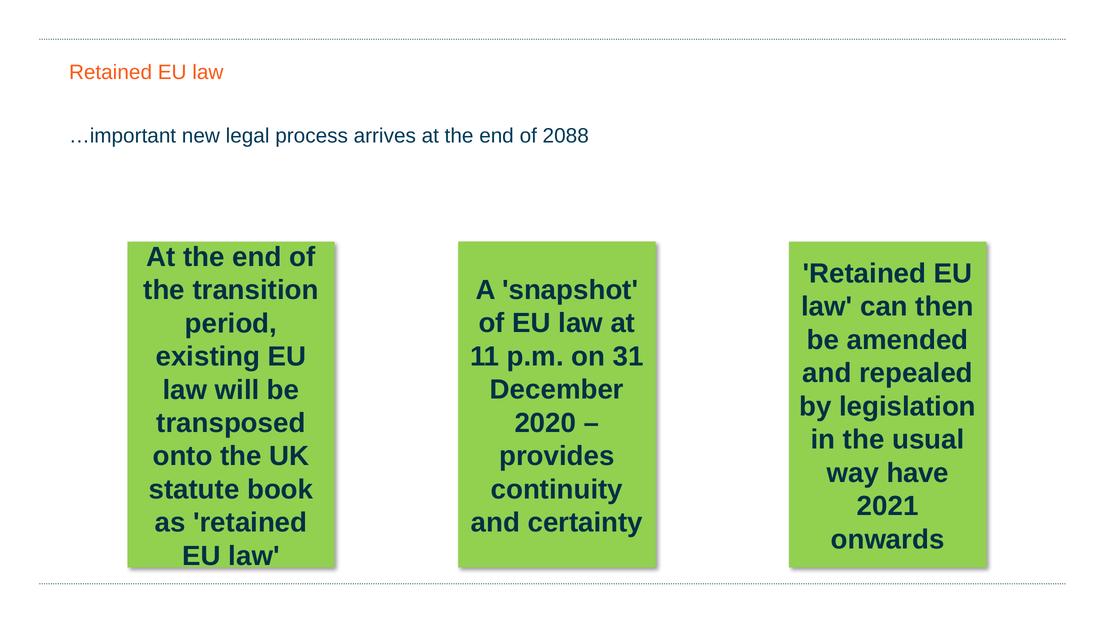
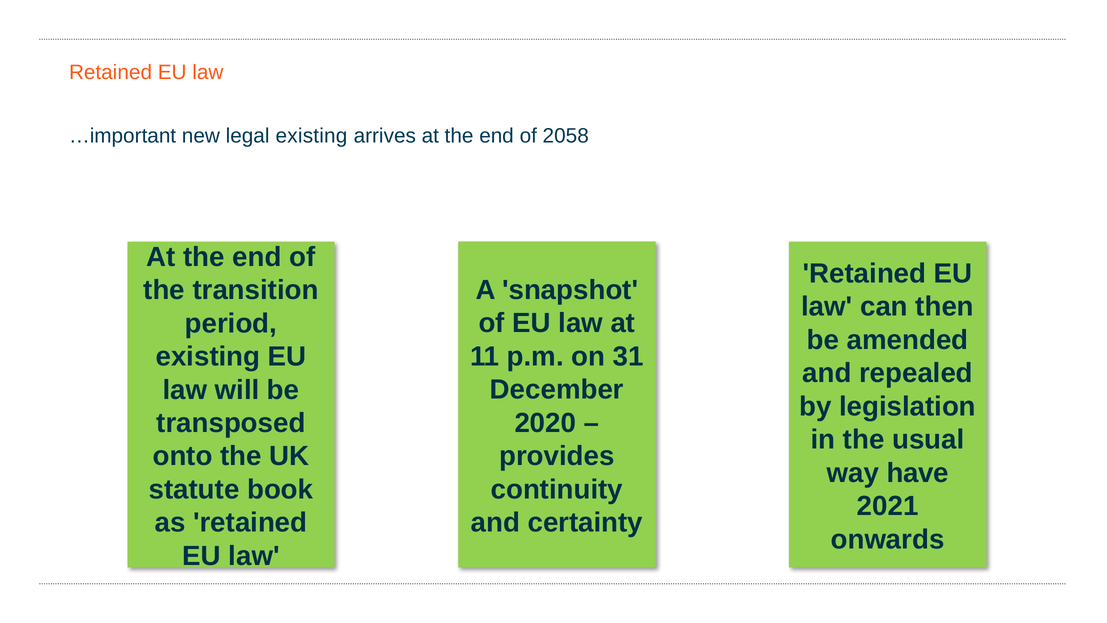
legal process: process -> existing
2088: 2088 -> 2058
